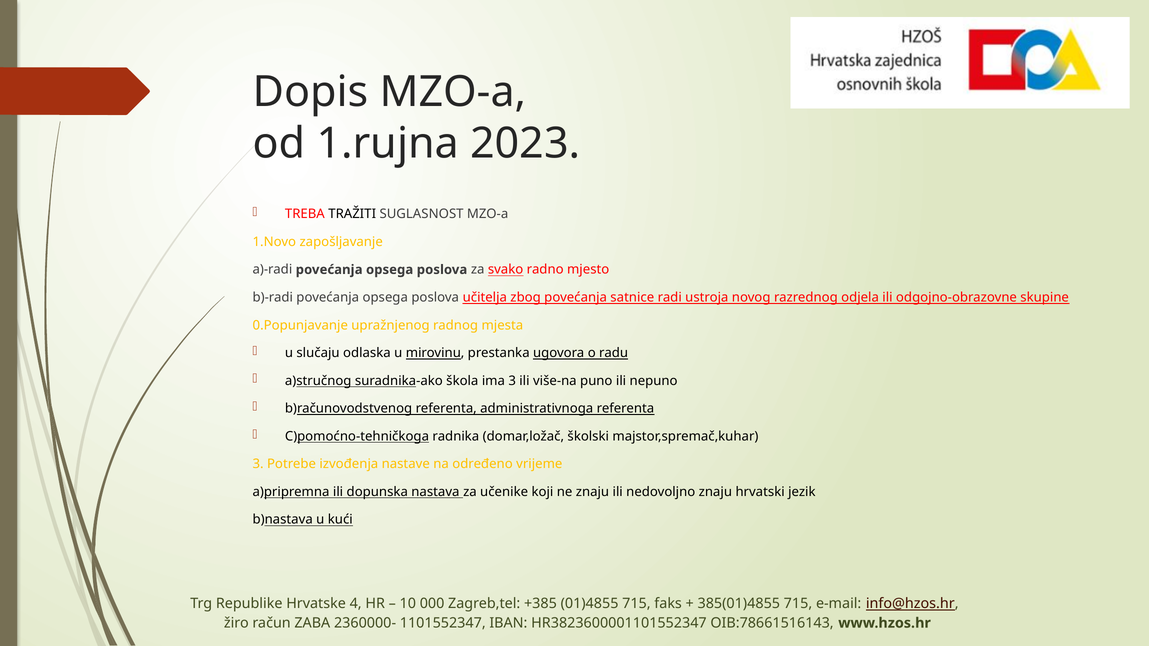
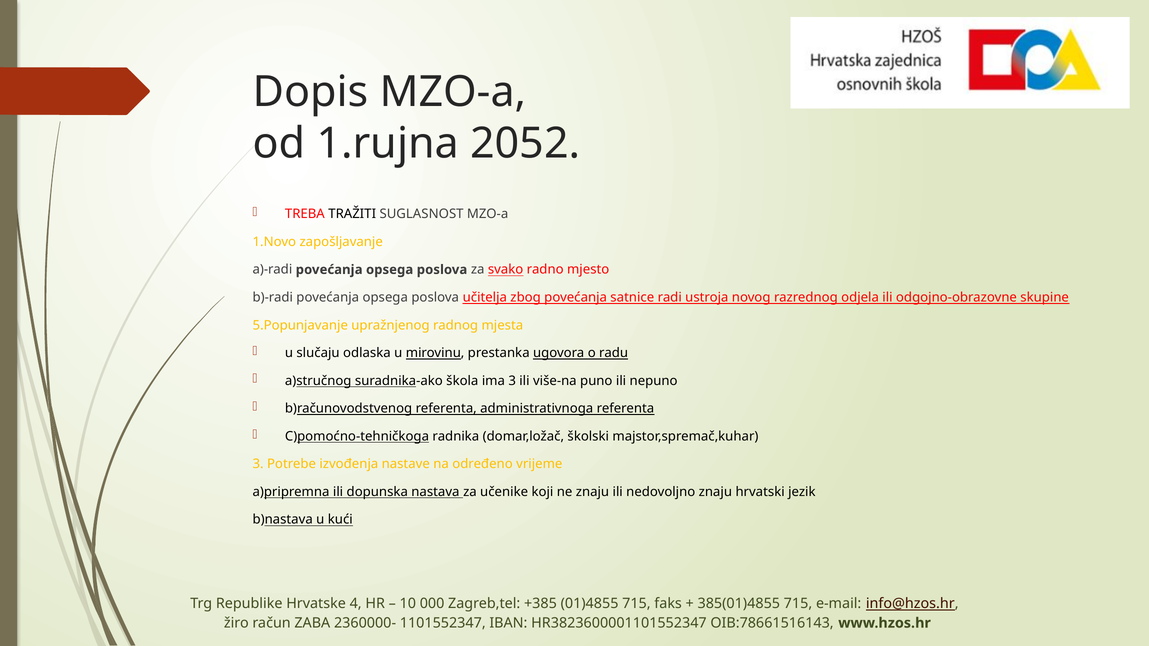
2023: 2023 -> 2052
0.Popunjavanje: 0.Popunjavanje -> 5.Popunjavanje
